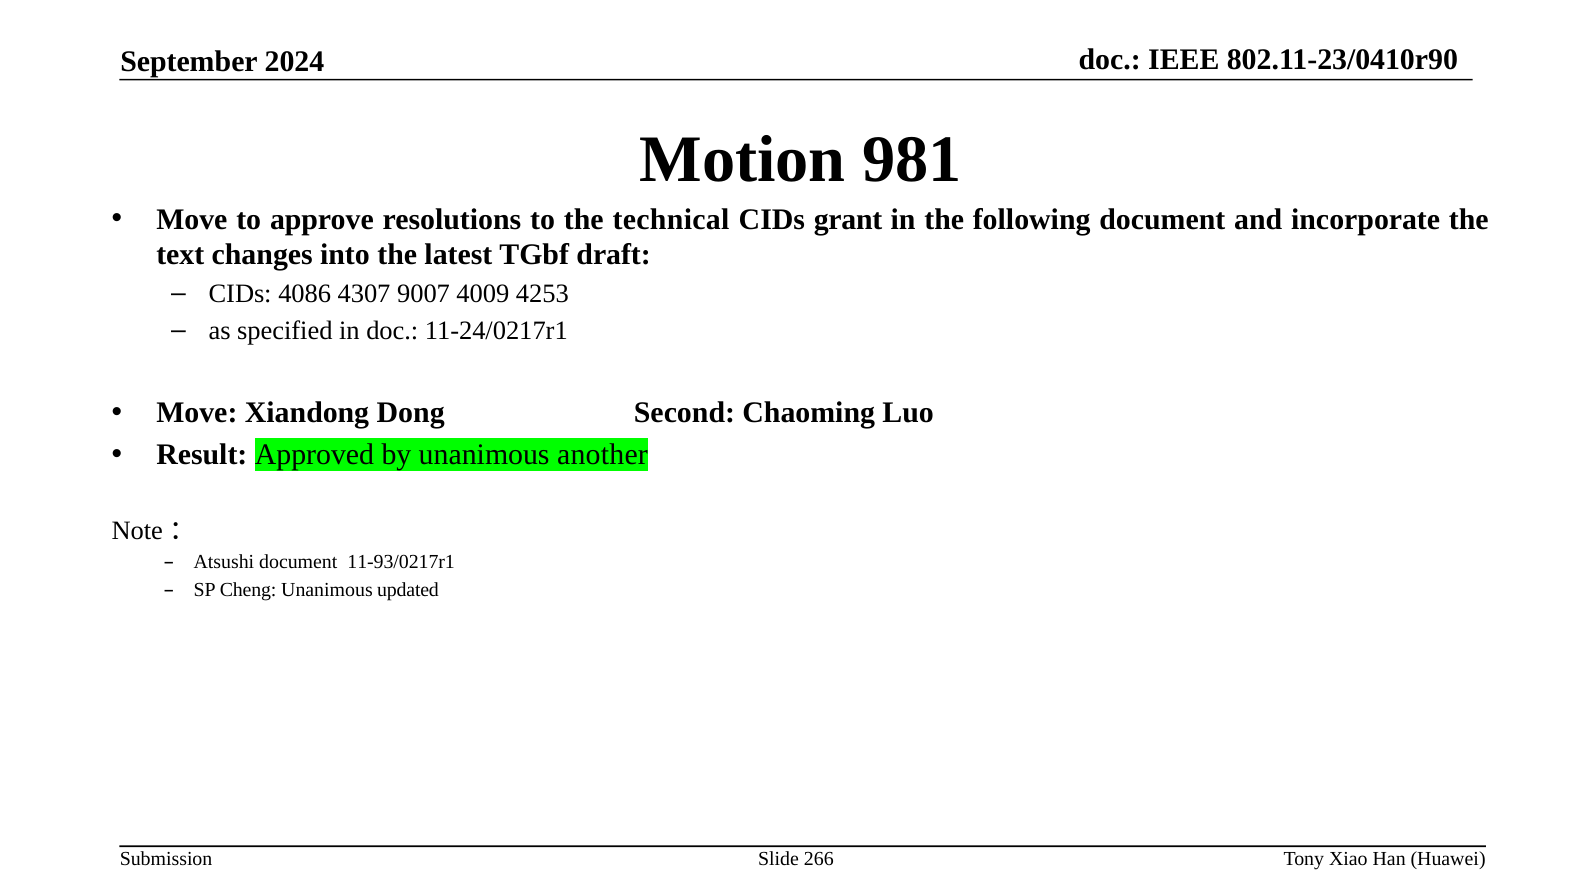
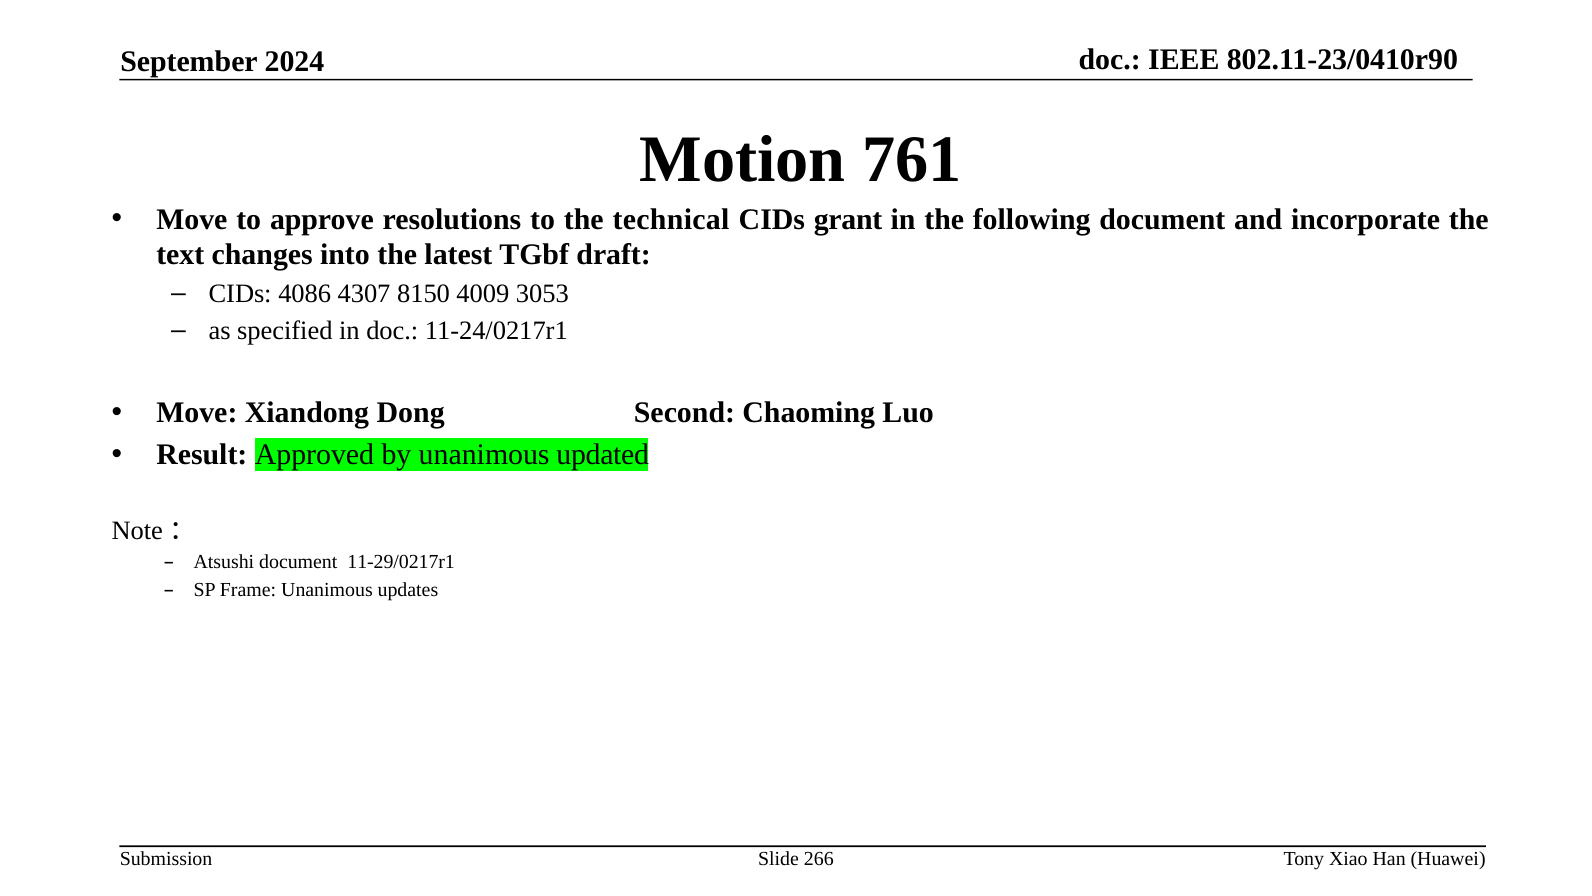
981: 981 -> 761
9007: 9007 -> 8150
4253: 4253 -> 3053
another: another -> updated
11-93/0217r1: 11-93/0217r1 -> 11-29/0217r1
Cheng: Cheng -> Frame
updated: updated -> updates
